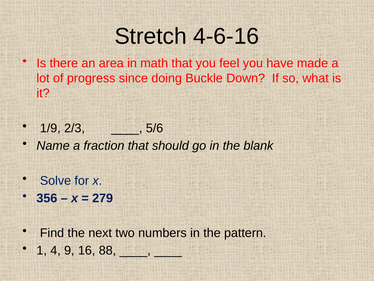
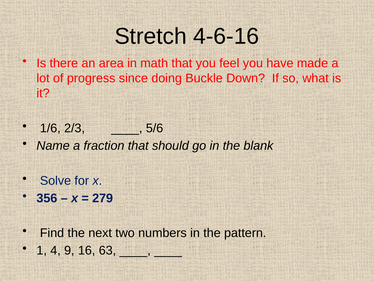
1/9: 1/9 -> 1/6
88: 88 -> 63
